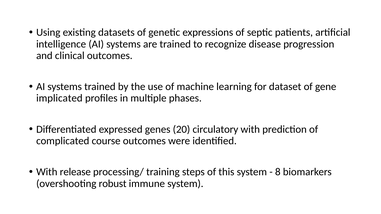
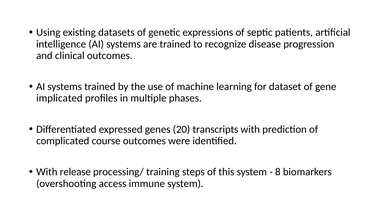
circulatory: circulatory -> transcripts
robust: robust -> access
